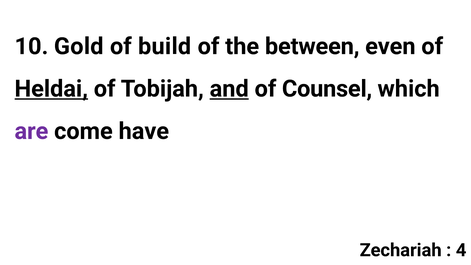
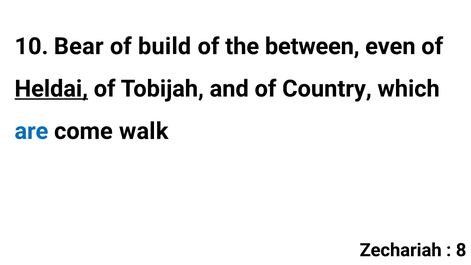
Gold: Gold -> Bear
and underline: present -> none
Counsel: Counsel -> Country
are colour: purple -> blue
have: have -> walk
4: 4 -> 8
